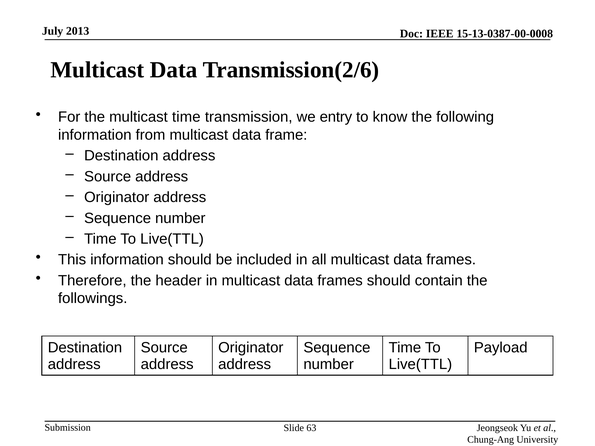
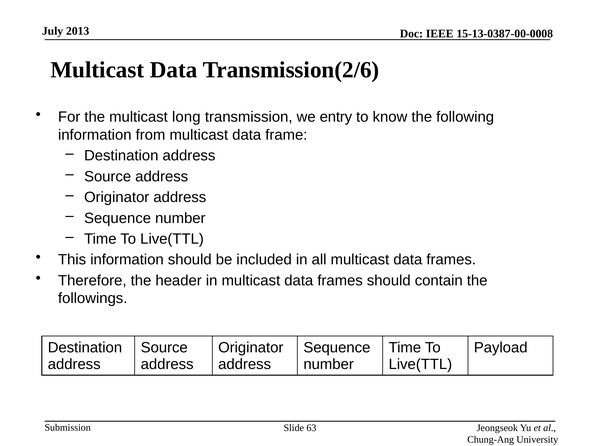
multicast time: time -> long
